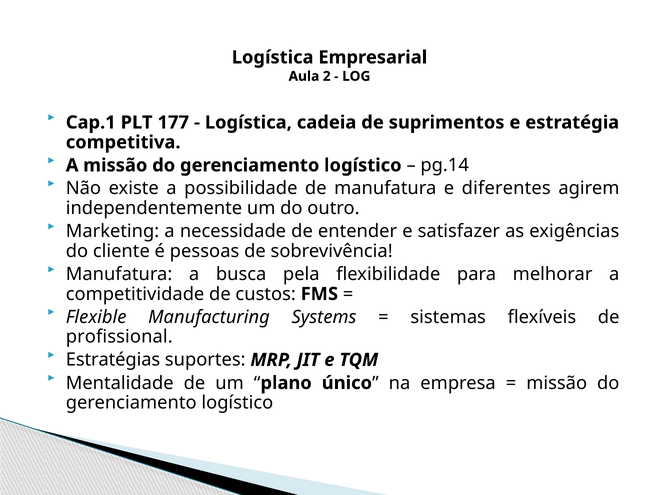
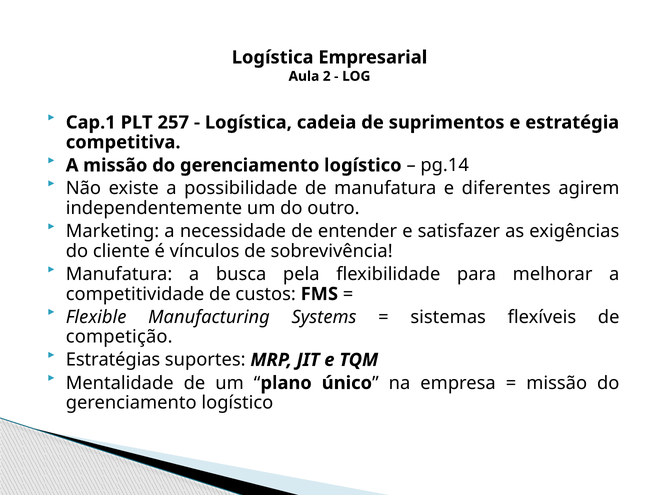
177: 177 -> 257
pessoas: pessoas -> vínculos
profissional: profissional -> competição
